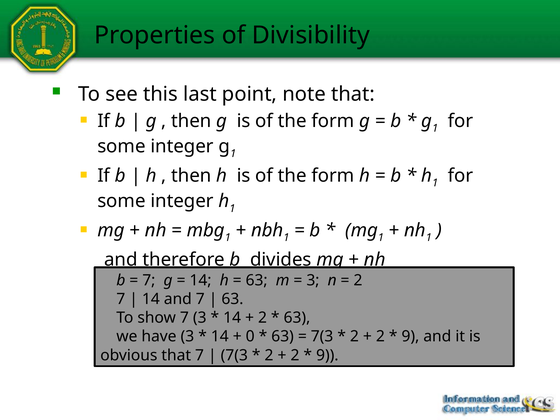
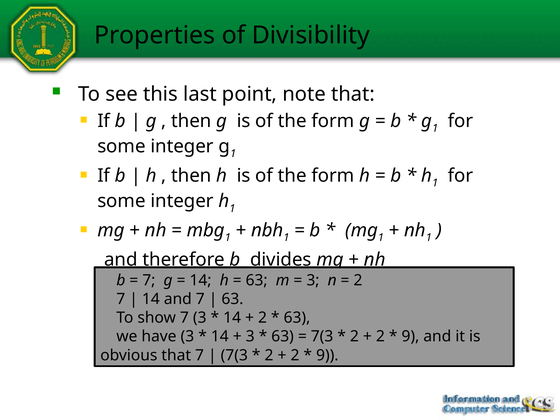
0 at (250, 337): 0 -> 3
